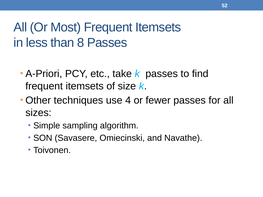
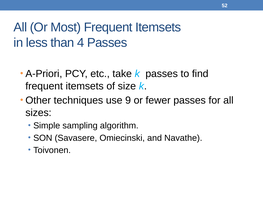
8: 8 -> 4
4: 4 -> 9
